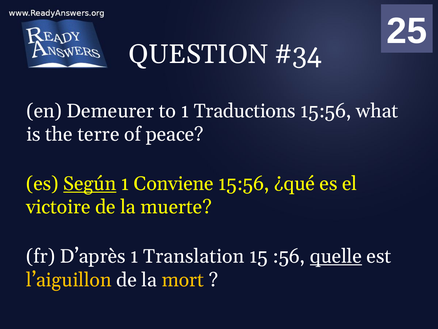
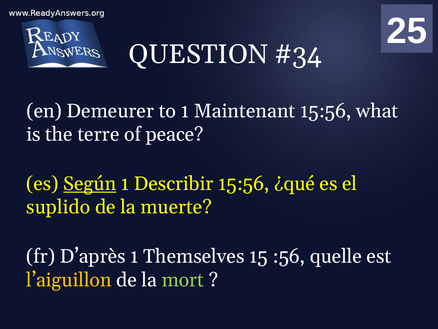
Traductions: Traductions -> Maintenant
Conviene: Conviene -> Describir
victoire: victoire -> suplido
Translation: Translation -> Themselves
quelle underline: present -> none
mort colour: yellow -> light green
